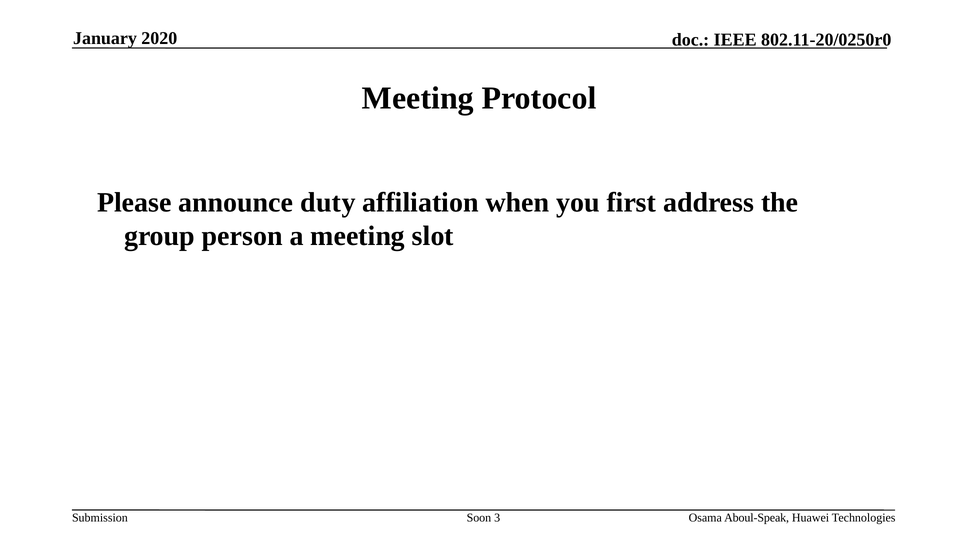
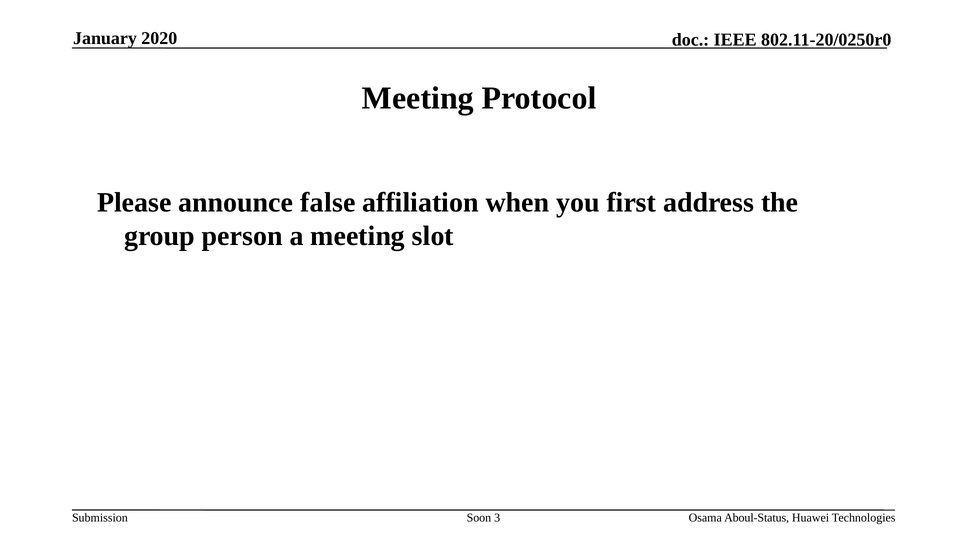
duty: duty -> false
Aboul-Speak: Aboul-Speak -> Aboul-Status
